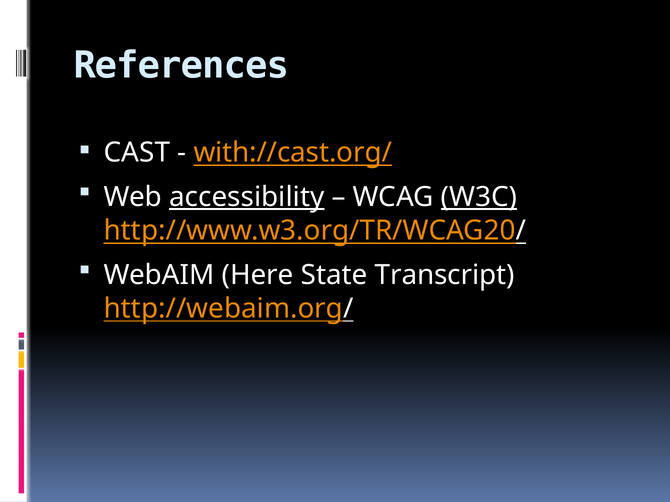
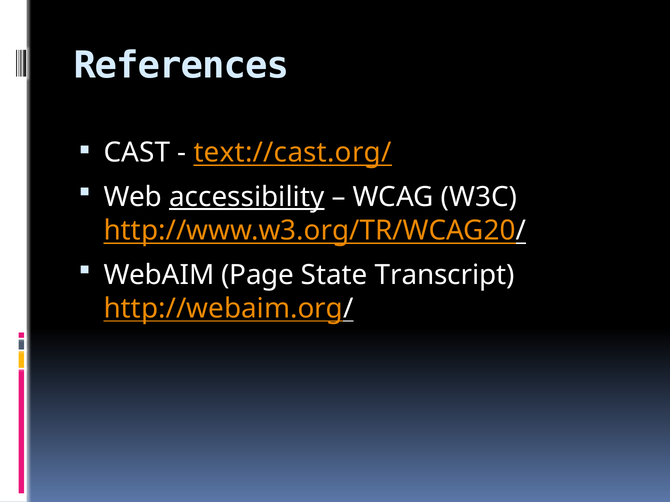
with://cast.org/: with://cast.org/ -> text://cast.org/
W3C underline: present -> none
Here: Here -> Page
